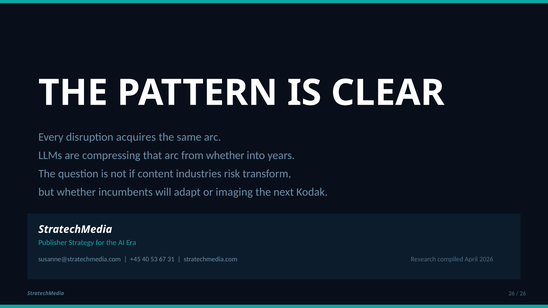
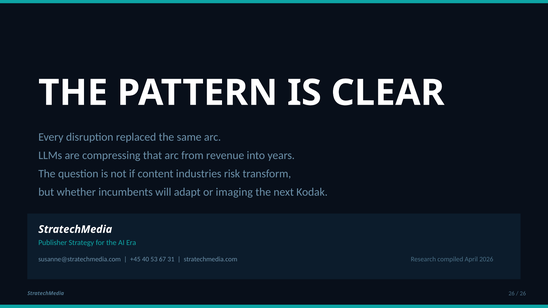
acquires: acquires -> replaced
from whether: whether -> revenue
